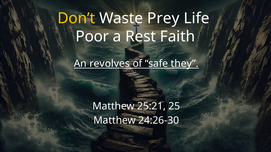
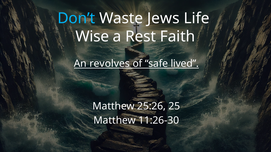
Don’t colour: yellow -> light blue
Prey: Prey -> Jews
Poor: Poor -> Wise
they: they -> lived
25:21: 25:21 -> 25:26
24:26-30: 24:26-30 -> 11:26-30
